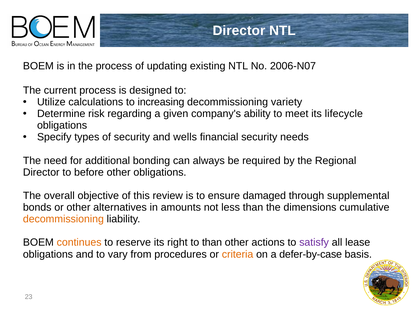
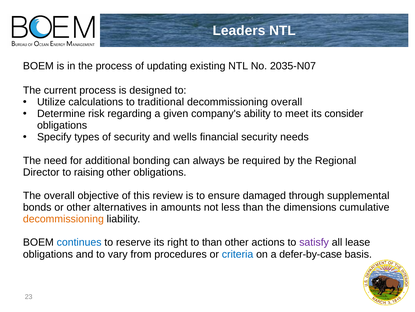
Director at (239, 31): Director -> Leaders
2006-N07: 2006-N07 -> 2035-N07
increasing: increasing -> traditional
decommissioning variety: variety -> overall
lifecycle: lifecycle -> consider
before: before -> raising
continues colour: orange -> blue
criteria colour: orange -> blue
